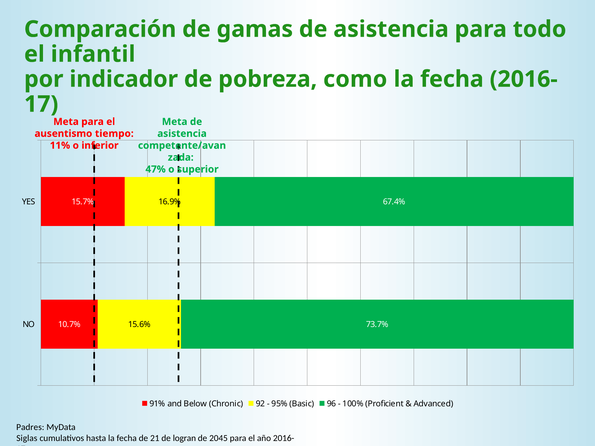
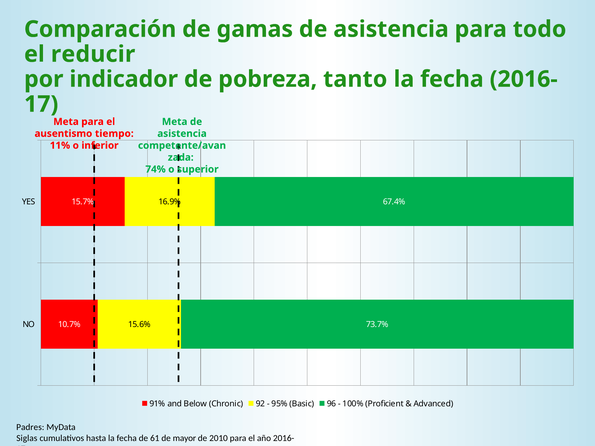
infantil: infantil -> reducir
como: como -> tanto
47%: 47% -> 74%
21: 21 -> 61
logran: logran -> mayor
2045: 2045 -> 2010
